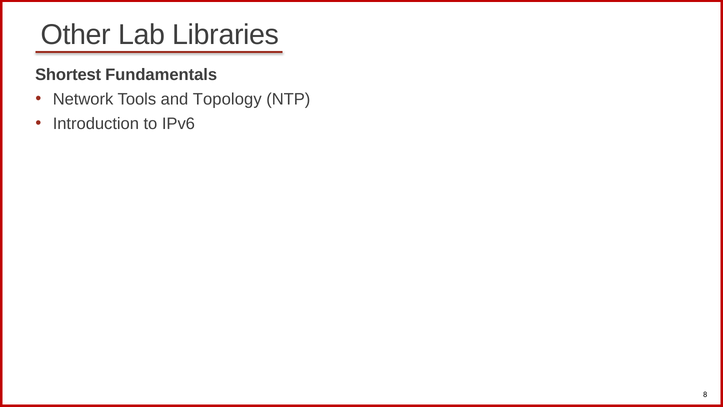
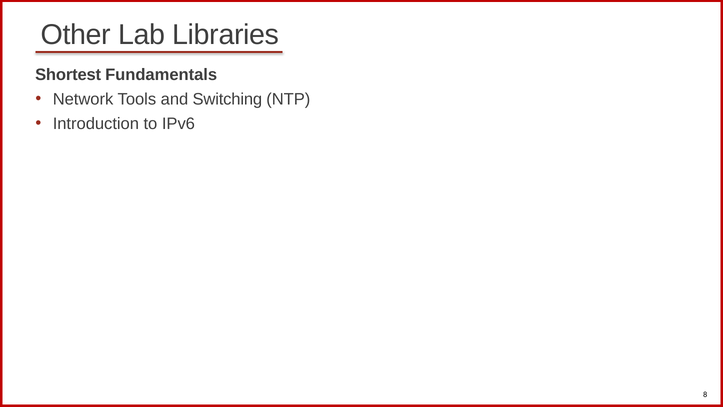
Topology: Topology -> Switching
